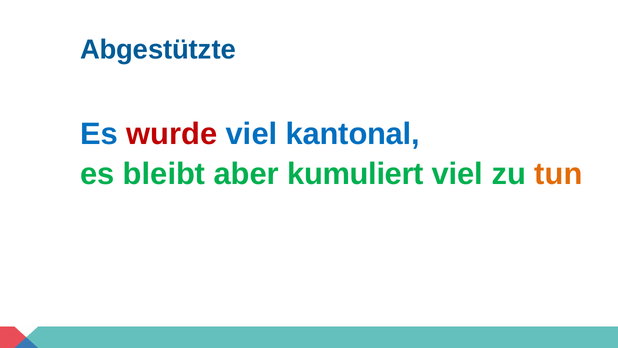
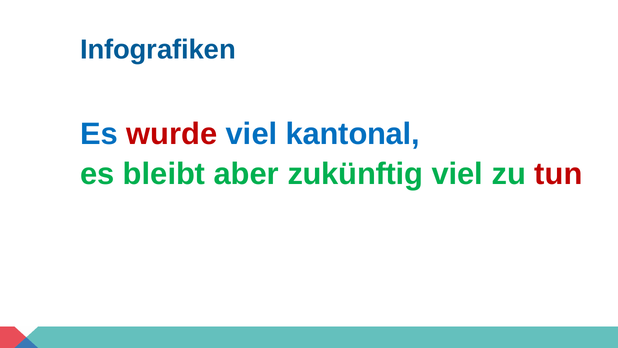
Abgestützte: Abgestützte -> Infografiken
kumuliert: kumuliert -> zukünftig
tun colour: orange -> red
